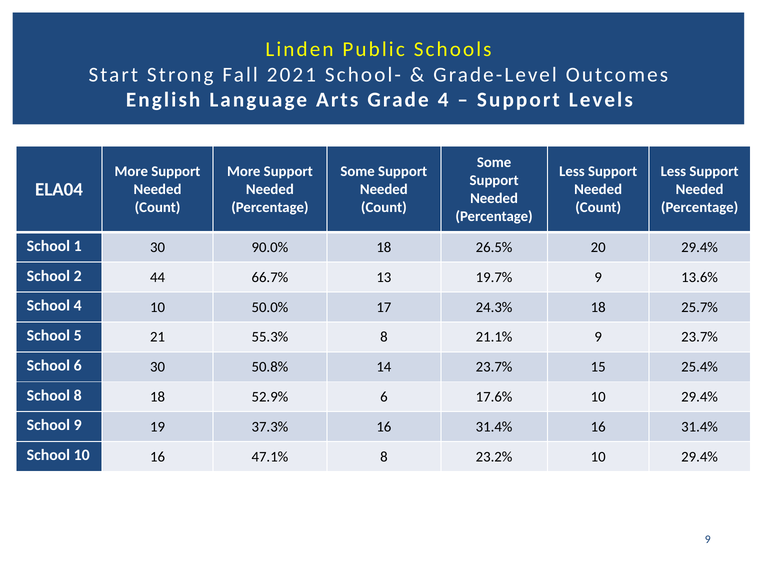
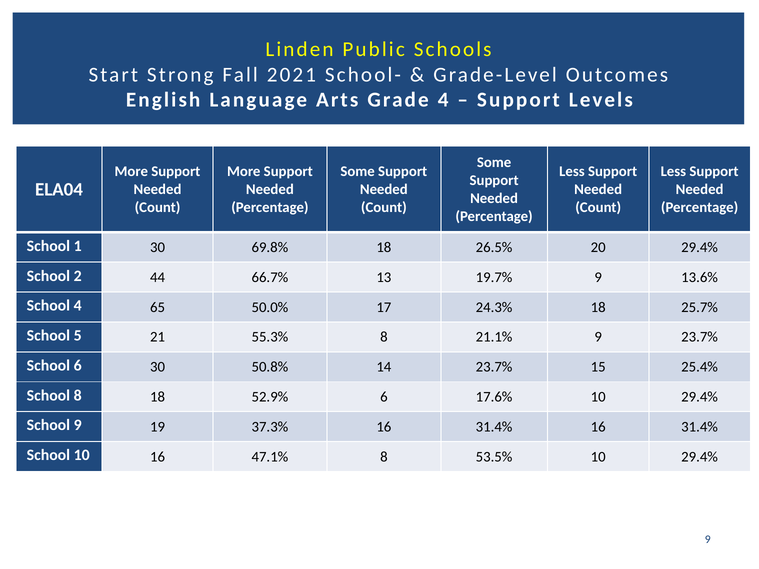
90.0%: 90.0% -> 69.8%
4 10: 10 -> 65
23.2%: 23.2% -> 53.5%
